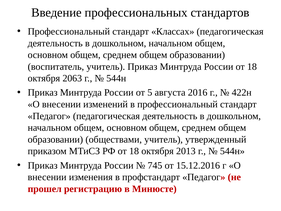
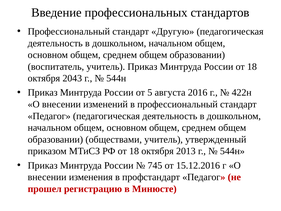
Классах: Классах -> Другую
2063: 2063 -> 2043
